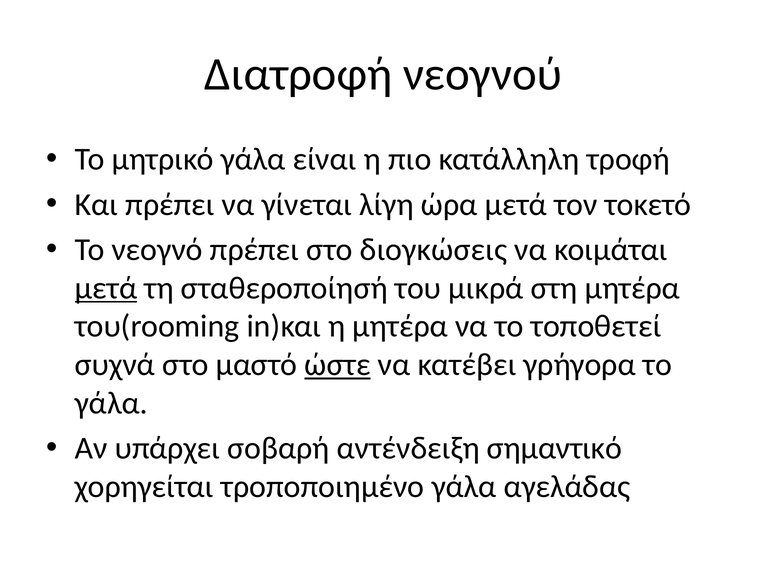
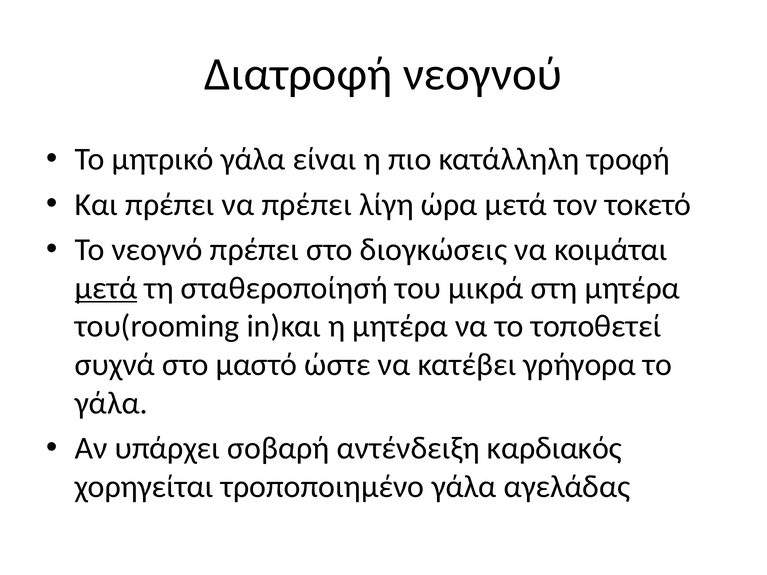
να γίνεται: γίνεται -> πρέπει
ώστε underline: present -> none
σημαντικό: σημαντικό -> καρδιακός
